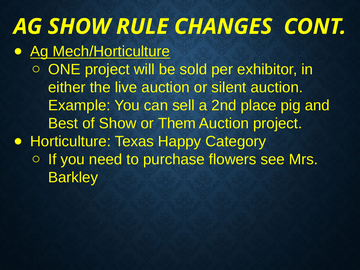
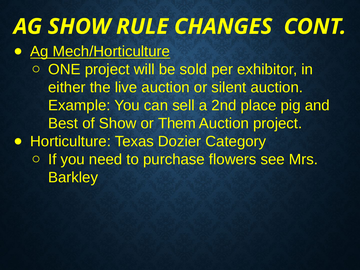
Happy: Happy -> Dozier
